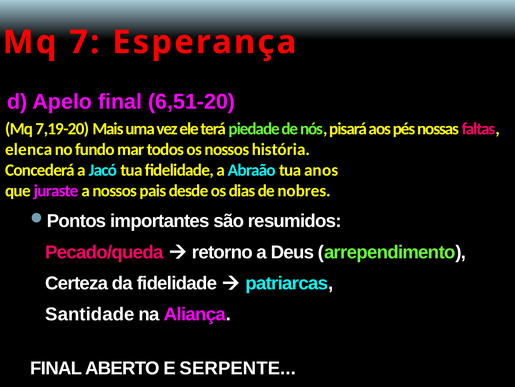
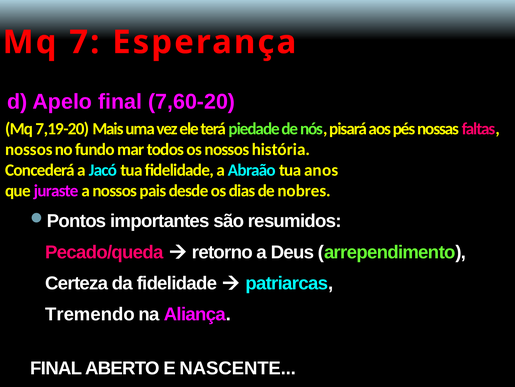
6,51-20: 6,51-20 -> 7,60-20
elenca at (29, 149): elenca -> nossos
Santidade: Santidade -> Tremendo
SERPENTE: SERPENTE -> NASCENTE
